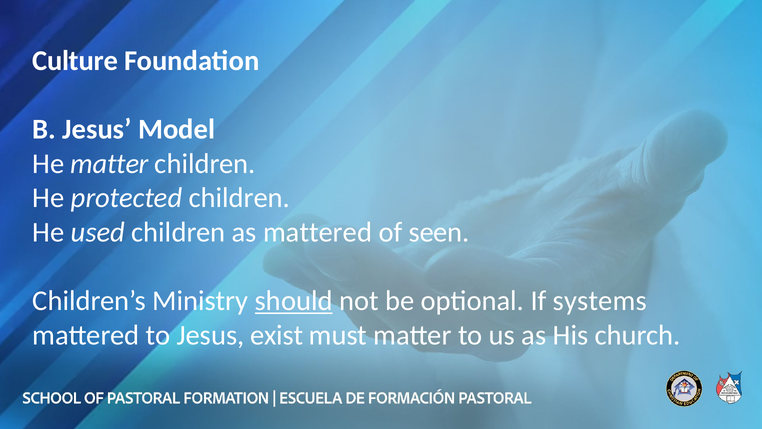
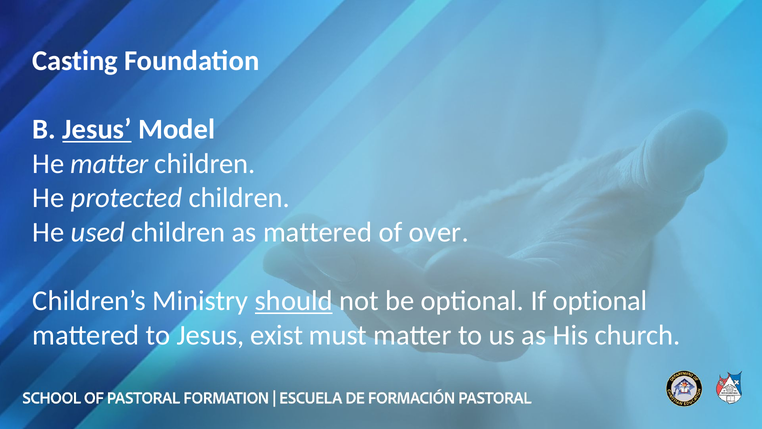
Culture: Culture -> Casting
Jesus at (97, 129) underline: none -> present
seen: seen -> over
If systems: systems -> optional
